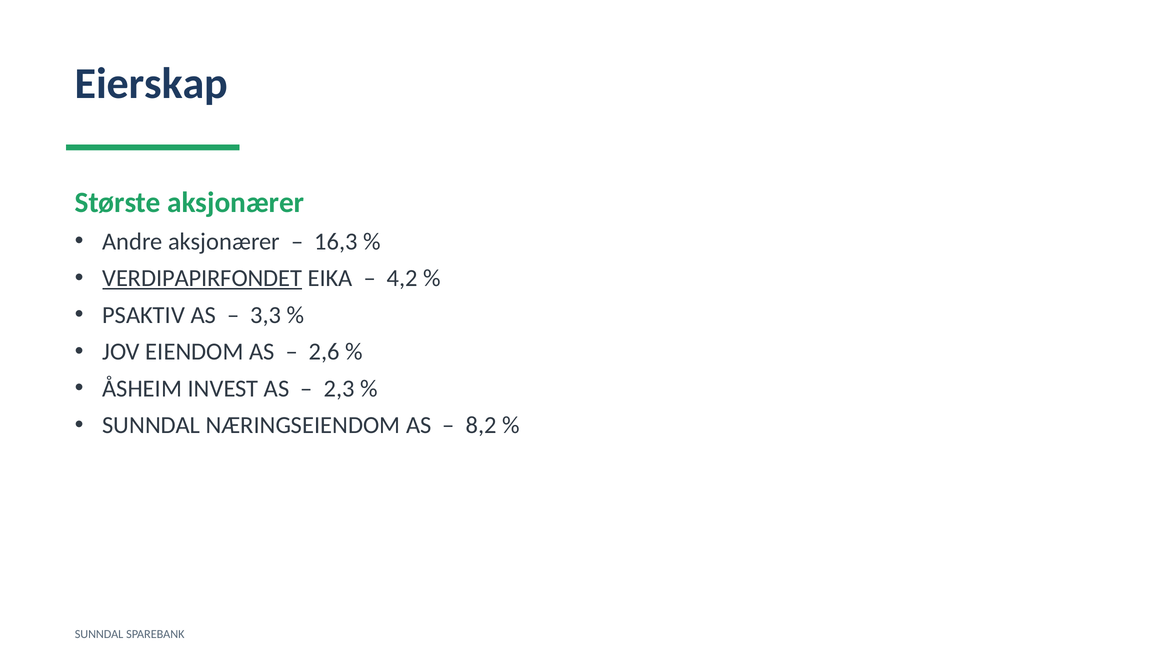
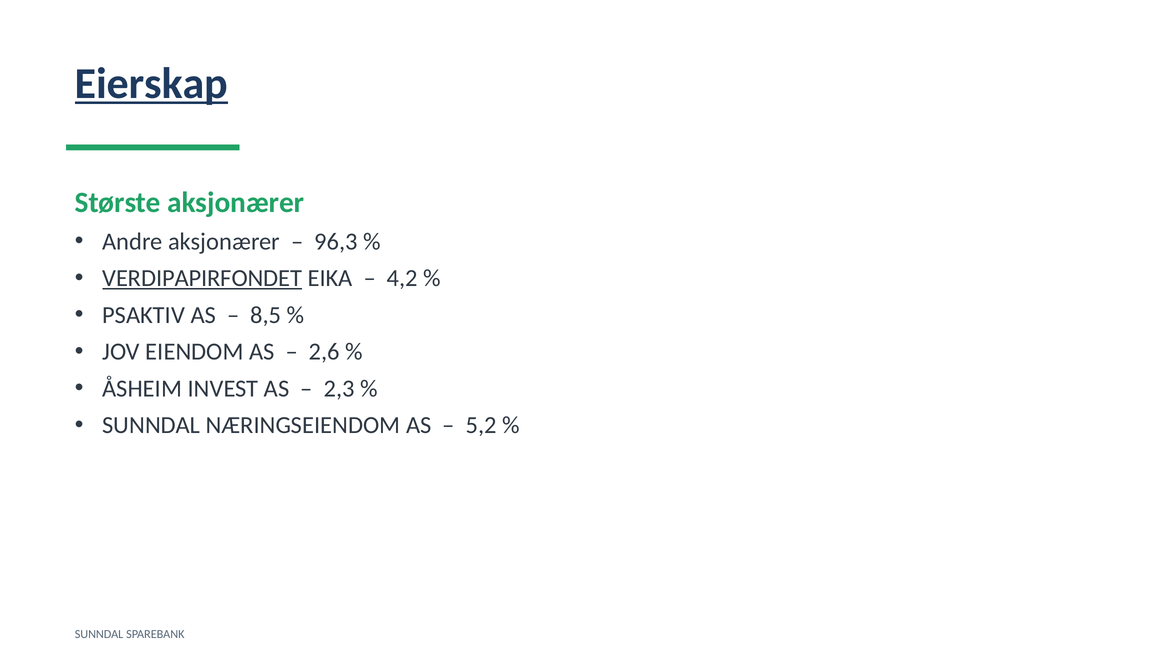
Eierskap underline: none -> present
16,3: 16,3 -> 96,3
3,3: 3,3 -> 8,5
8,2: 8,2 -> 5,2
